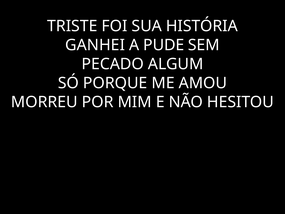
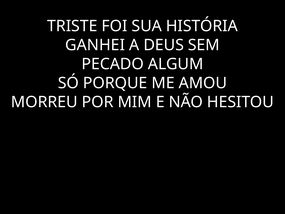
PUDE: PUDE -> DEUS
